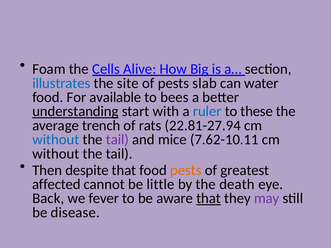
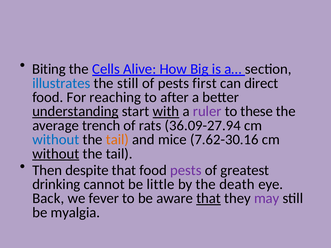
Foam: Foam -> Biting
the site: site -> still
slab: slab -> first
water: water -> direct
available: available -> reaching
bees: bees -> after
with underline: none -> present
ruler colour: blue -> purple
22.81-27.94: 22.81-27.94 -> 36.09-27.94
tail at (117, 140) colour: purple -> orange
7.62-10.11: 7.62-10.11 -> 7.62-30.16
without at (56, 154) underline: none -> present
pests at (186, 170) colour: orange -> purple
affected: affected -> drinking
disease: disease -> myalgia
